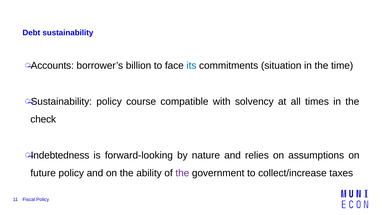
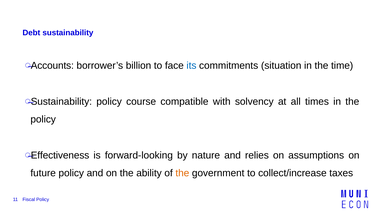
check at (43, 119): check -> policy
Indebtedness: Indebtedness -> Effectiveness
the at (182, 173) colour: purple -> orange
